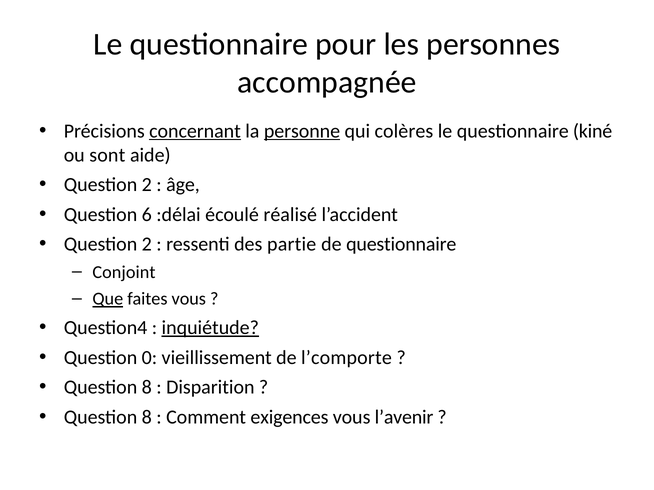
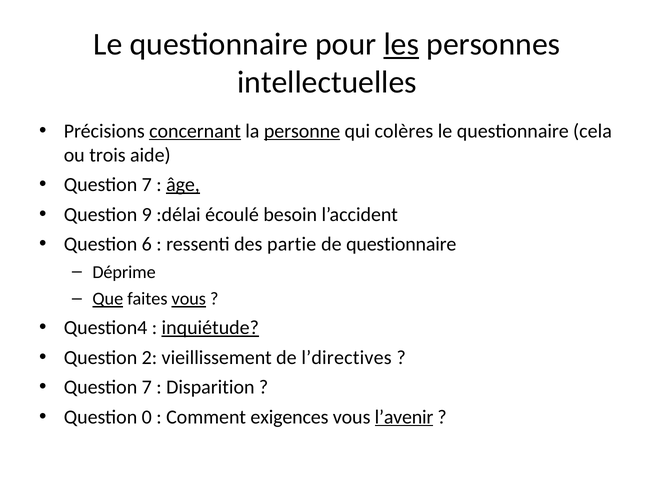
les underline: none -> present
accompagnée: accompagnée -> intellectuelles
kiné: kiné -> cela
sont: sont -> trois
2 at (147, 185): 2 -> 7
âge underline: none -> present
6: 6 -> 9
réalisé: réalisé -> besoin
2 at (147, 244): 2 -> 6
Conjoint: Conjoint -> Déprime
vous at (189, 299) underline: none -> present
0: 0 -> 2
l’comporte: l’comporte -> l’directives
8 at (147, 388): 8 -> 7
8 at (147, 417): 8 -> 0
l’avenir underline: none -> present
